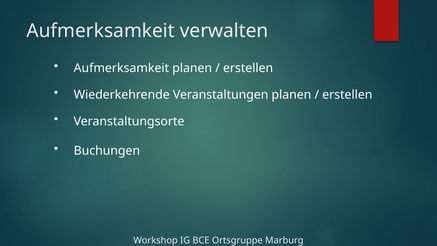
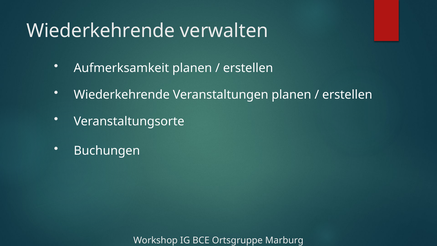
Aufmerksamkeit at (101, 31): Aufmerksamkeit -> Wiederkehrende
